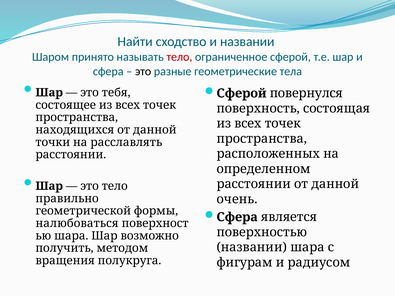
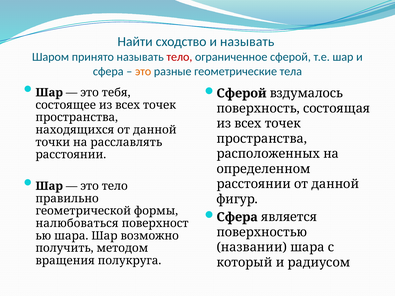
и названии: названии -> называть
это at (143, 71) colour: black -> orange
повернулся: повернулся -> вздумалось
очень: очень -> фигур
фигурам: фигурам -> который
